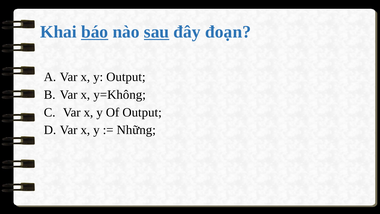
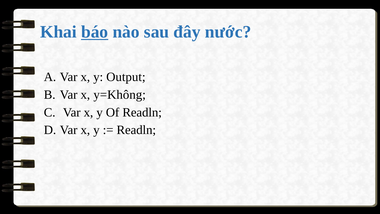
sau underline: present -> none
đoạn: đoạn -> nước
Of Output: Output -> Readln
Những at (136, 130): Những -> Readln
